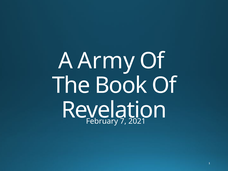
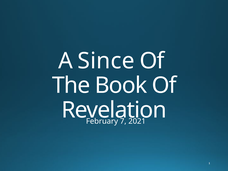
Army: Army -> Since
